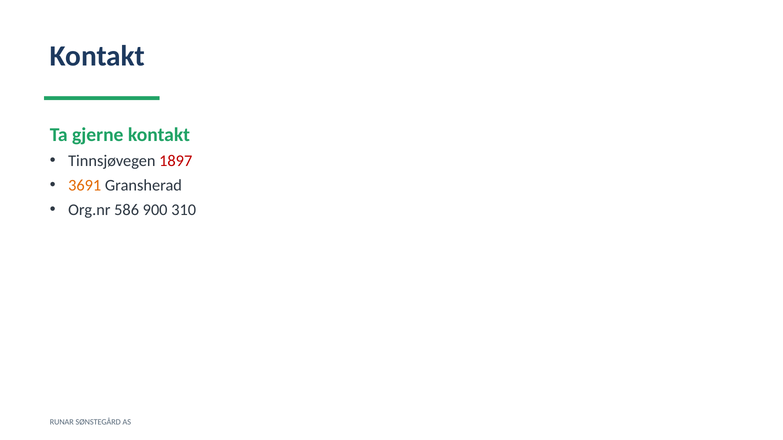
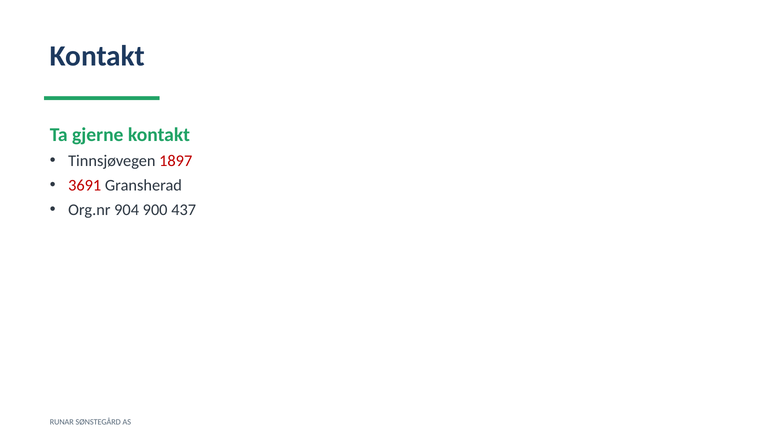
3691 colour: orange -> red
586: 586 -> 904
310: 310 -> 437
